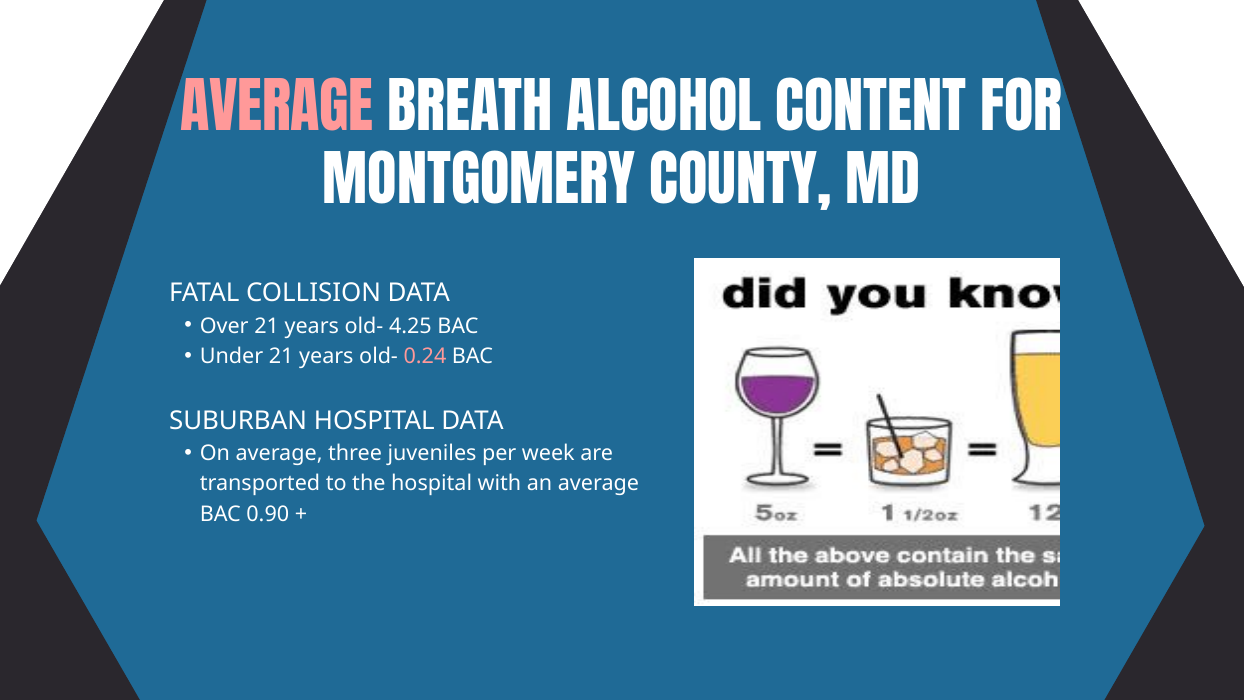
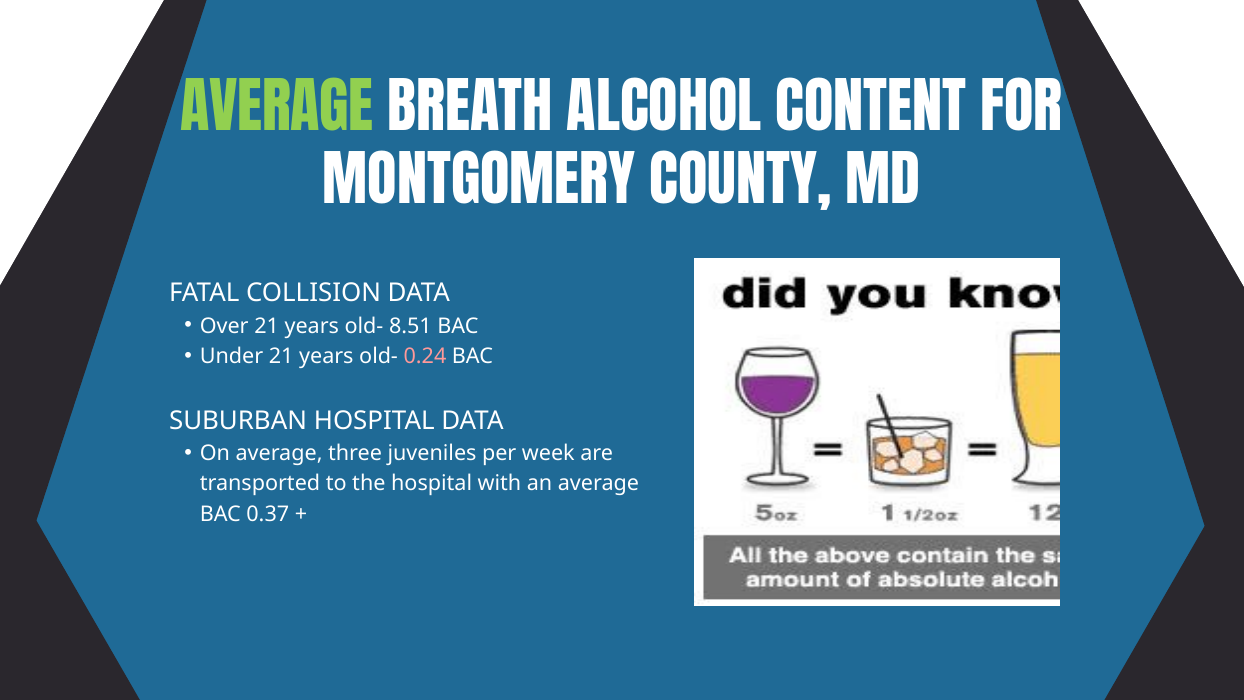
AVERAGE at (277, 110) colour: pink -> light green
4.25: 4.25 -> 8.51
0.90: 0.90 -> 0.37
